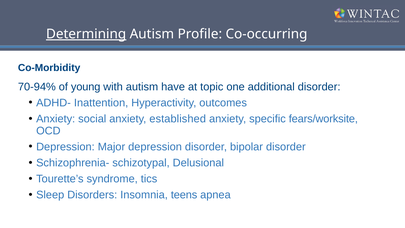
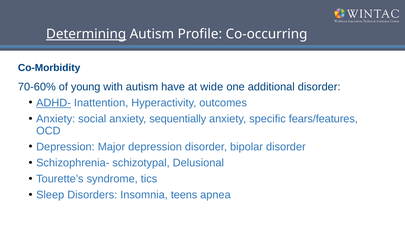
70-94%: 70-94% -> 70-60%
topic: topic -> wide
ADHD- underline: none -> present
established: established -> sequentially
fears/worksite: fears/worksite -> fears/features
